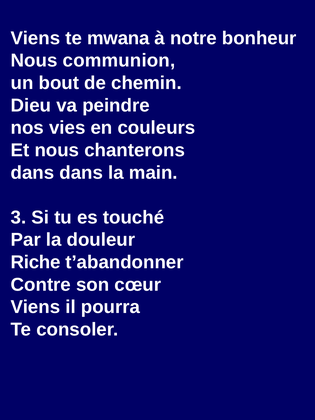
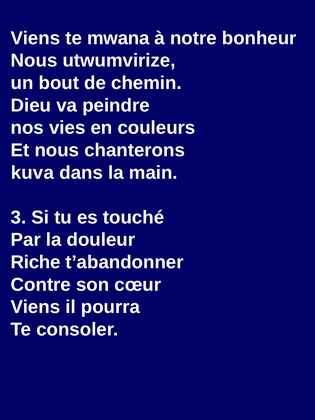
communion: communion -> utwumvirize
dans at (32, 173): dans -> kuva
